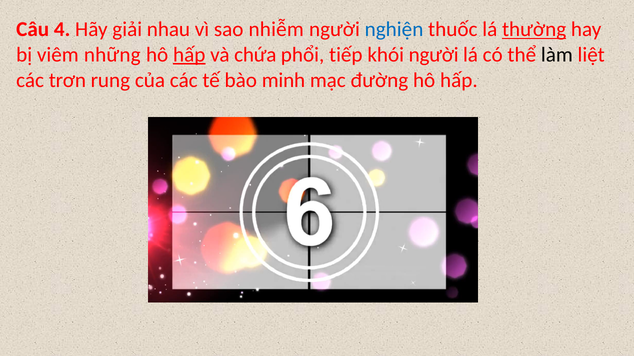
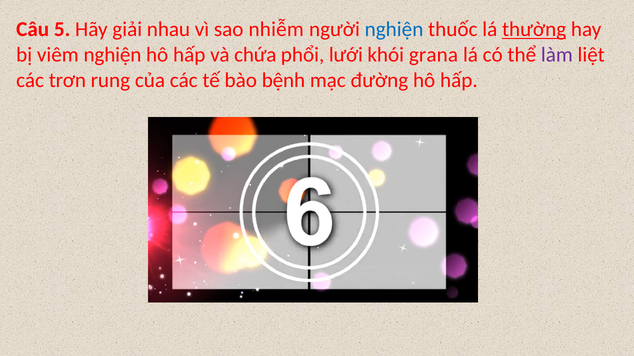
4: 4 -> 5
viêm những: những -> nghiện
hấp at (189, 55) underline: present -> none
tiếp: tiếp -> lưới
khói người: người -> grana
làm colour: black -> purple
minh: minh -> bệnh
